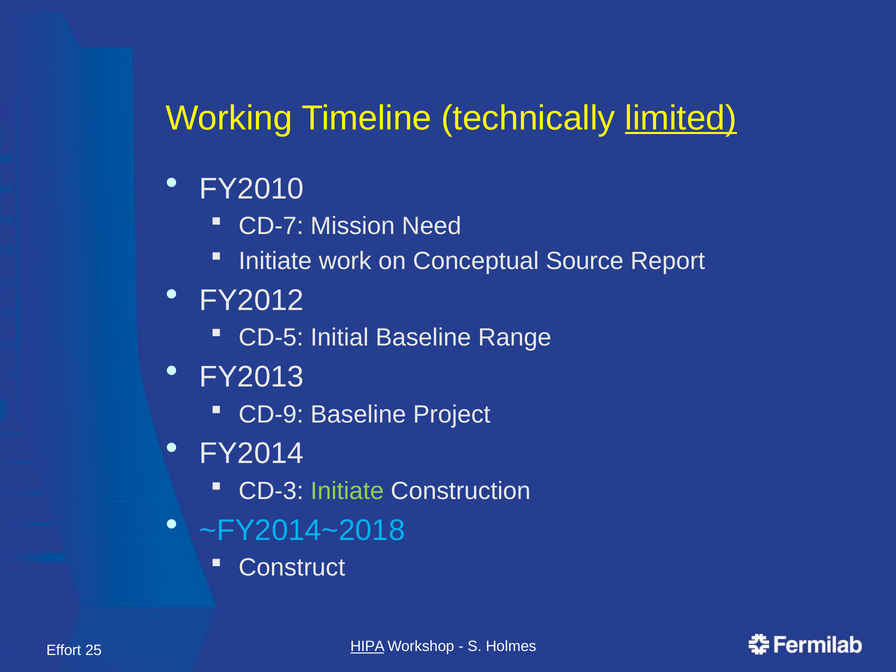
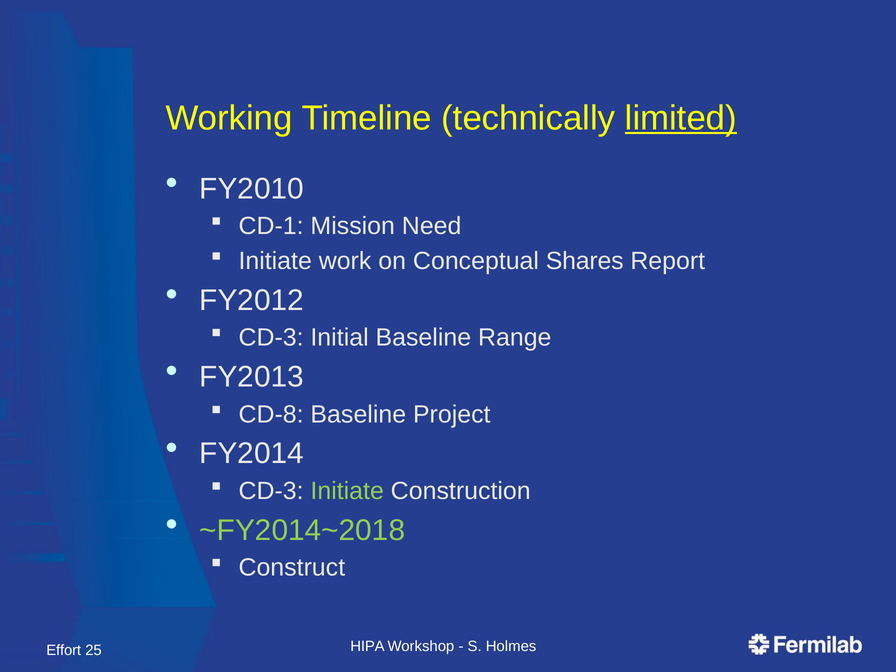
CD-7: CD-7 -> CD-1
Source: Source -> Shares
CD-5 at (271, 338): CD-5 -> CD-3
CD-9: CD-9 -> CD-8
~FY2014~2018 colour: light blue -> light green
HIPA underline: present -> none
